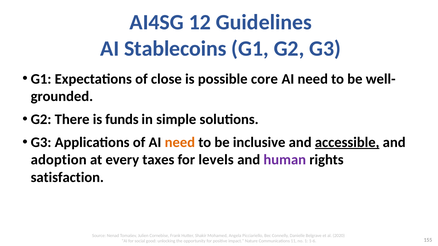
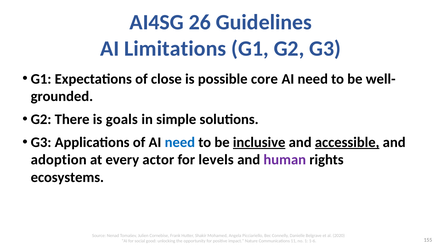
12: 12 -> 26
Stablecoins: Stablecoins -> Limitations
funds: funds -> goals
need at (180, 143) colour: orange -> blue
inclusive underline: none -> present
taxes: taxes -> actor
satisfaction: satisfaction -> ecosystems
